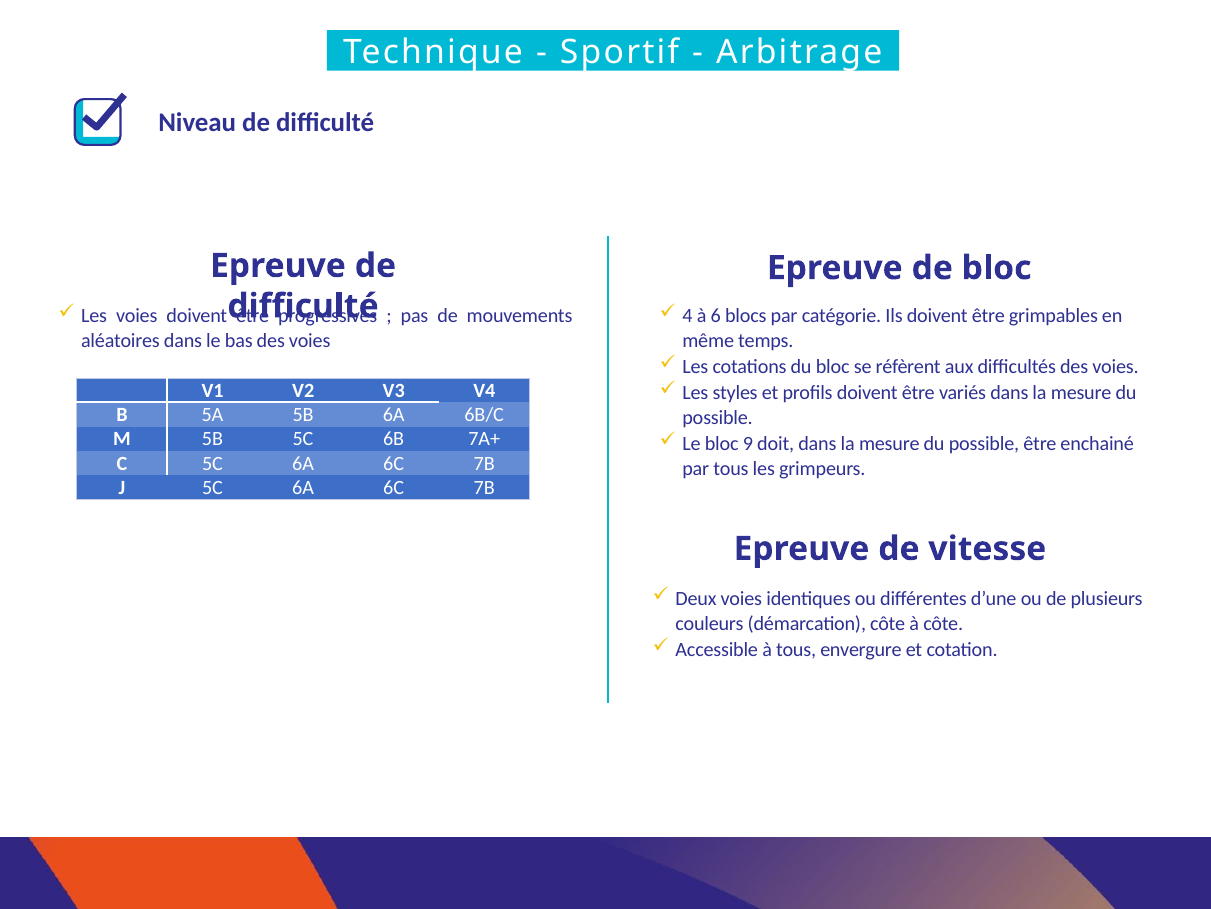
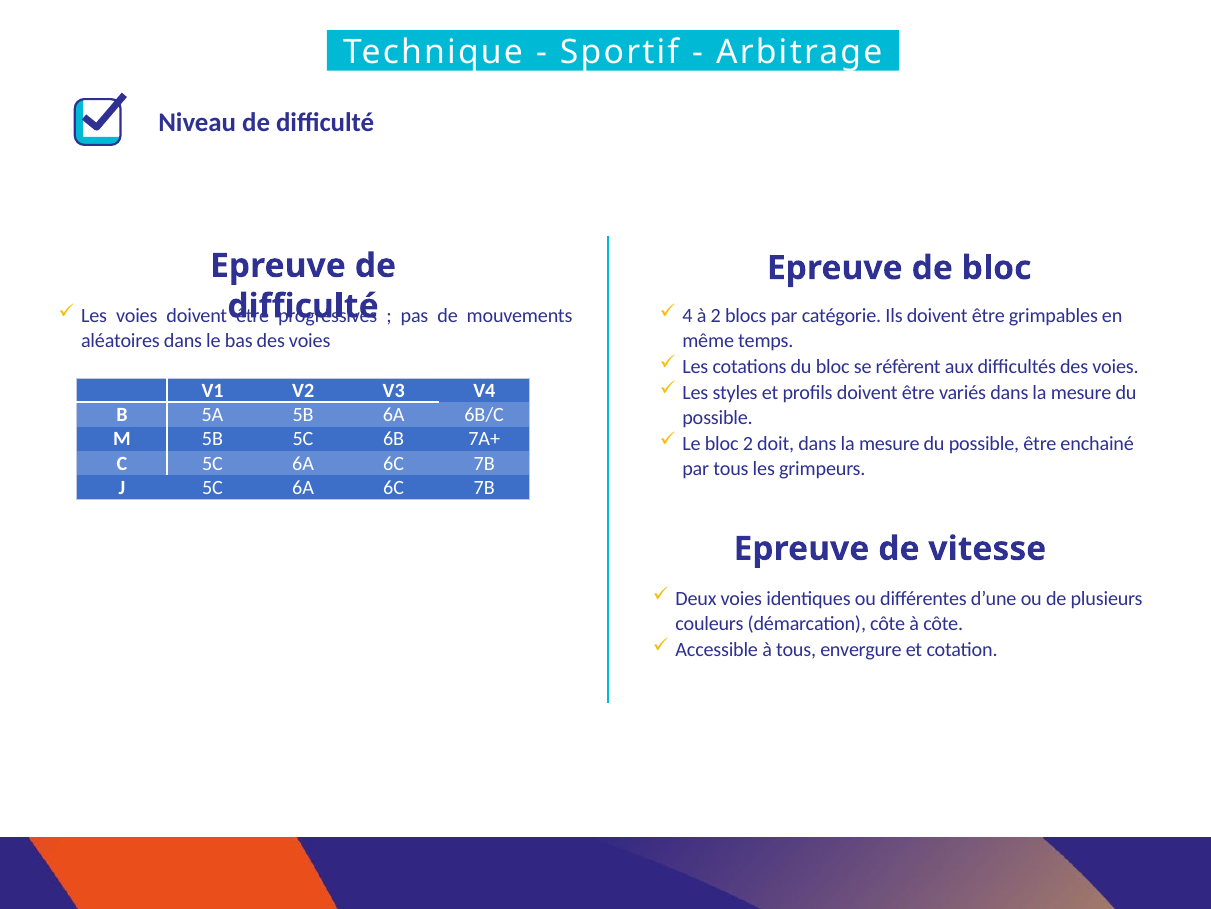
à 6: 6 -> 2
bloc 9: 9 -> 2
